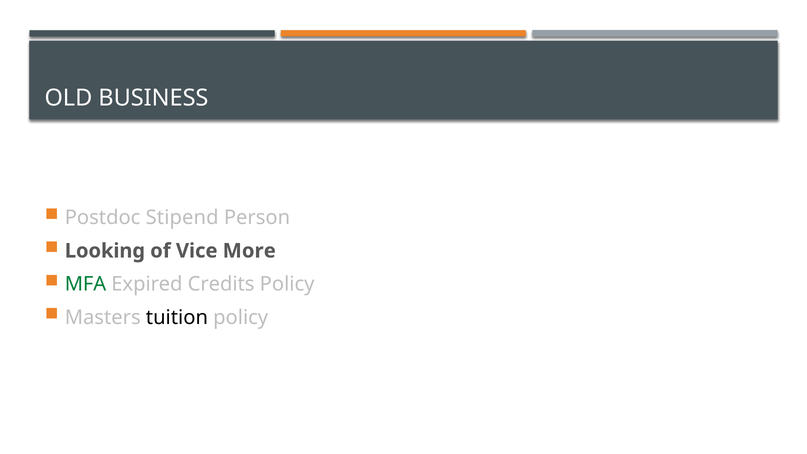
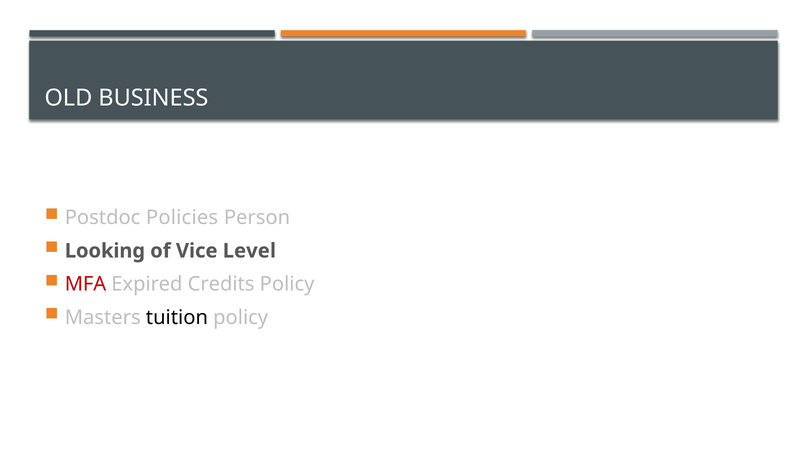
Stipend: Stipend -> Policies
More: More -> Level
MFA colour: green -> red
